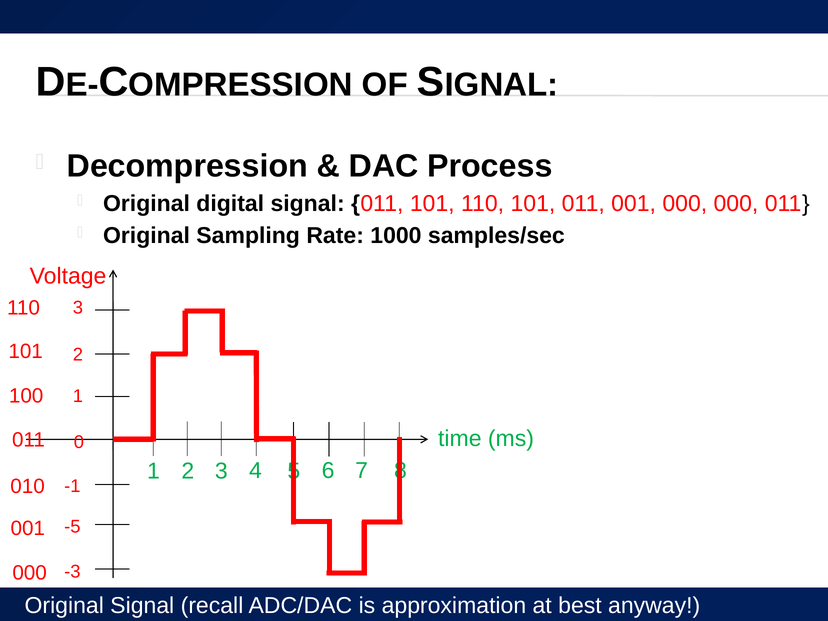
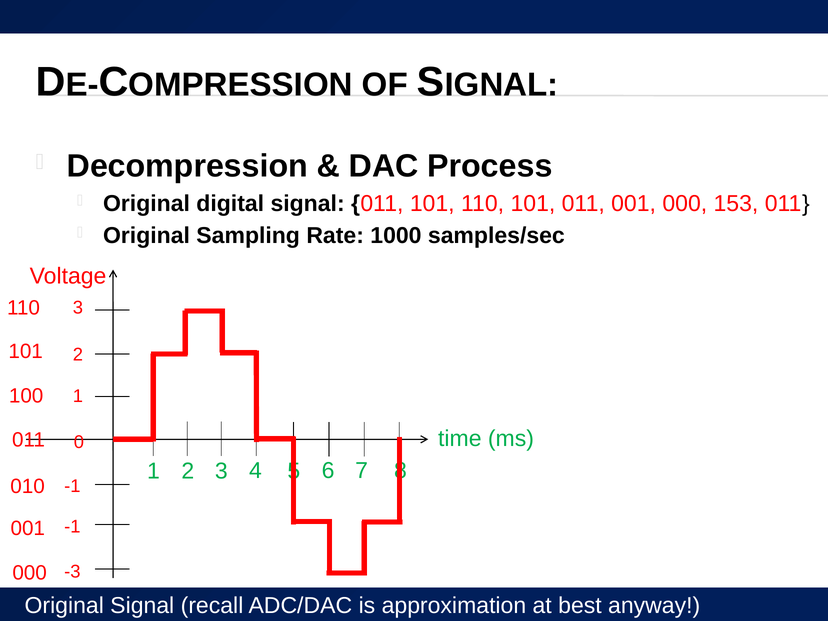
000 000: 000 -> 153
-5 at (72, 527): -5 -> -1
